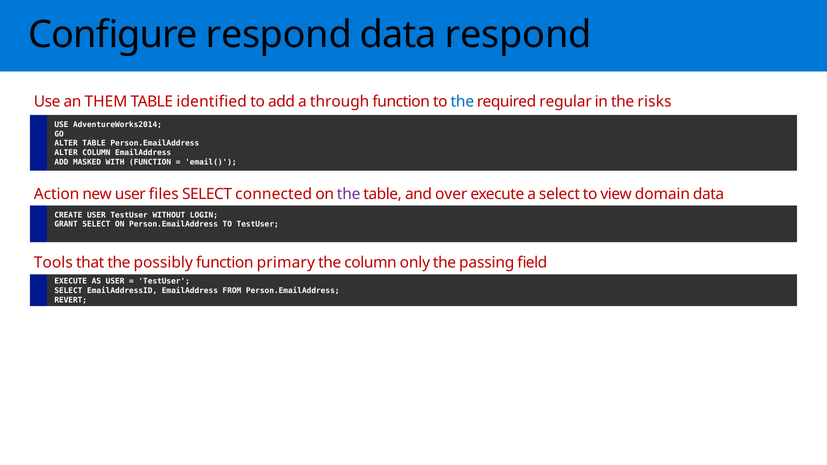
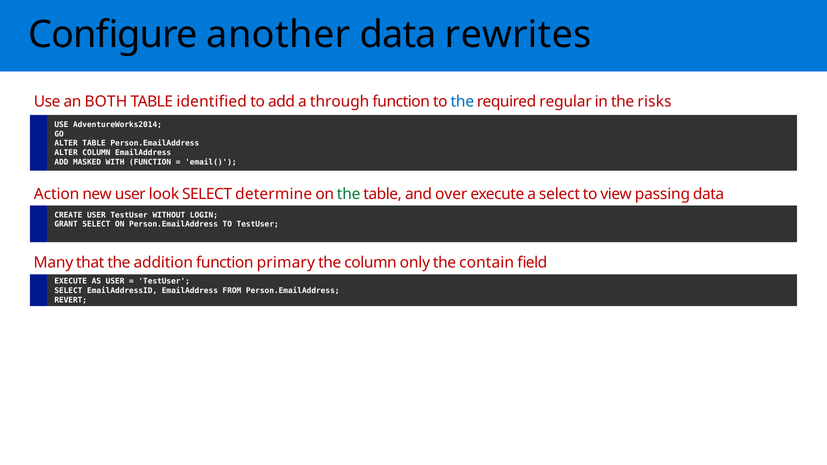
Configure respond: respond -> another
data respond: respond -> rewrites
THEM: THEM -> BOTH
files: files -> look
connected: connected -> determine
the at (349, 194) colour: purple -> green
domain: domain -> passing
Tools: Tools -> Many
possibly: possibly -> addition
passing: passing -> contain
